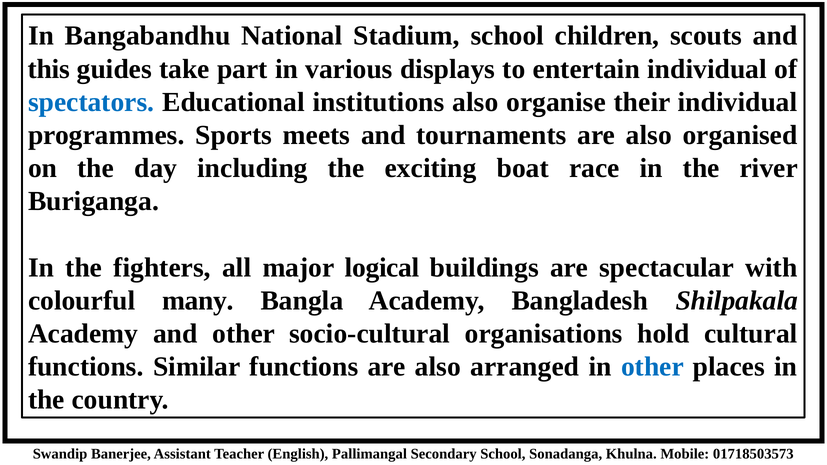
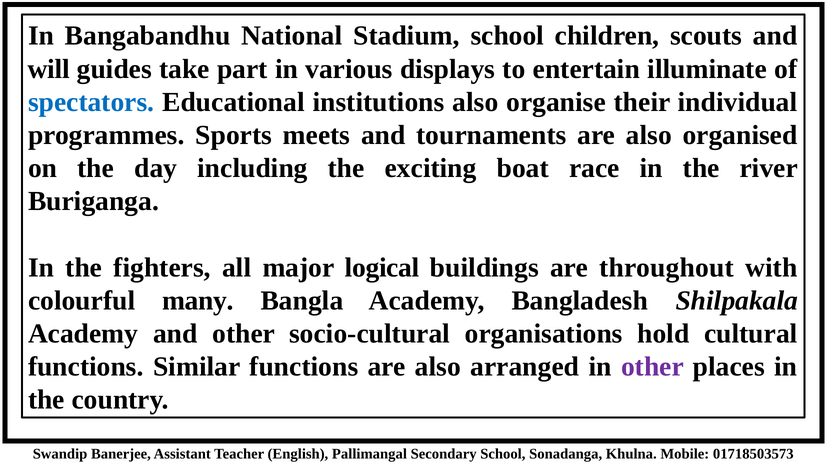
this: this -> will
entertain individual: individual -> illuminate
spectacular: spectacular -> throughout
other at (653, 367) colour: blue -> purple
